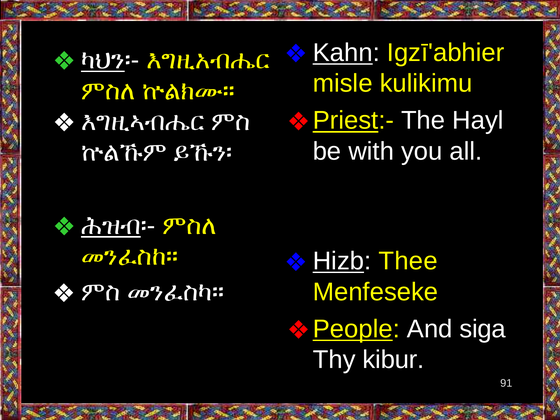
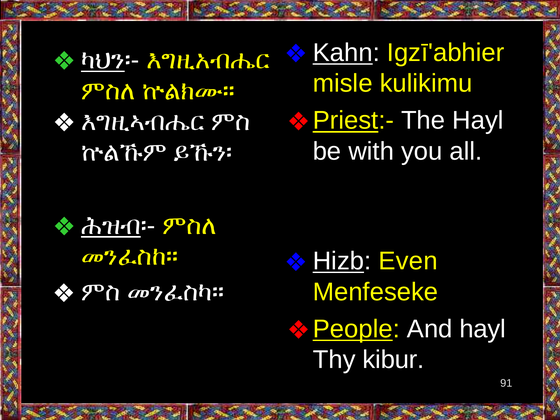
Thee: Thee -> Even
And siga: siga -> hayl
